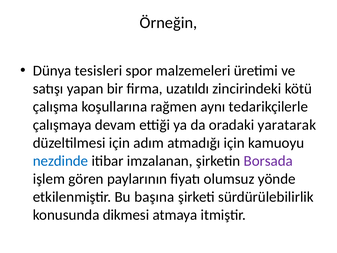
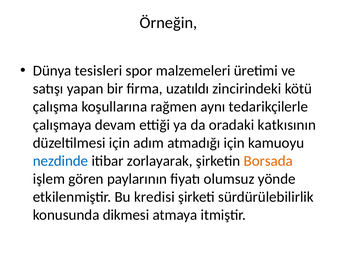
yaratarak: yaratarak -> katkısının
imzalanan: imzalanan -> zorlayarak
Borsada colour: purple -> orange
başına: başına -> kredisi
